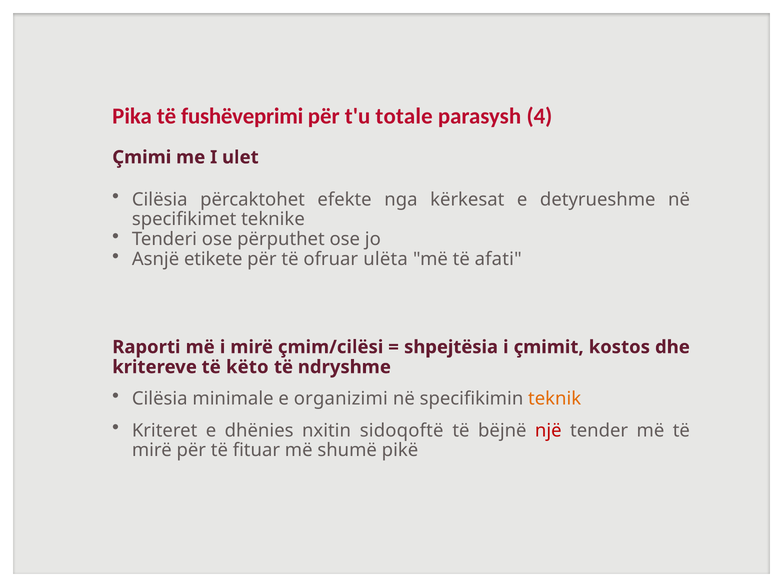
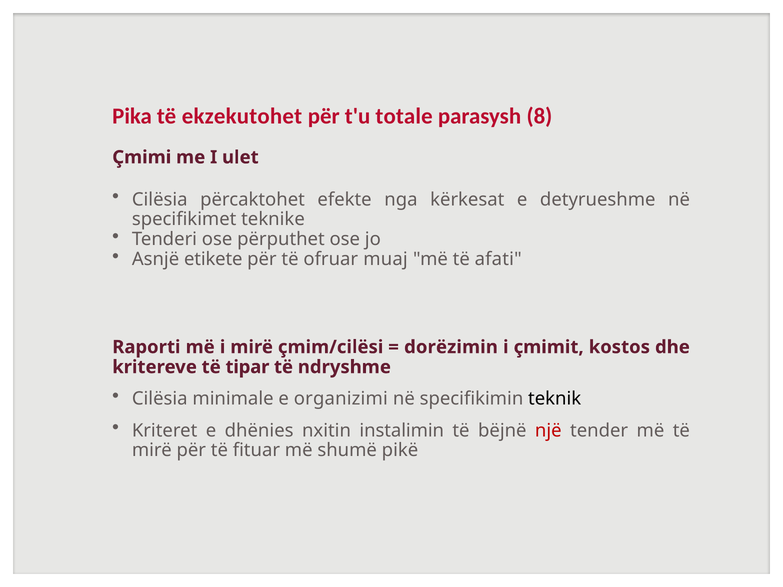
fushëveprimi: fushëveprimi -> ekzekutohet
4: 4 -> 8
ulëta: ulëta -> muaj
shpejtësia: shpejtësia -> dorëzimin
këto: këto -> tipar
teknik colour: orange -> black
sidoqoftë: sidoqoftë -> instalimin
